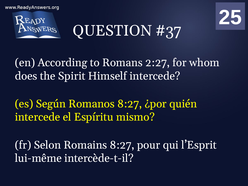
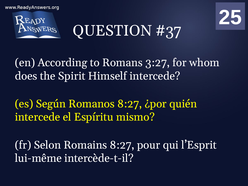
2:27: 2:27 -> 3:27
